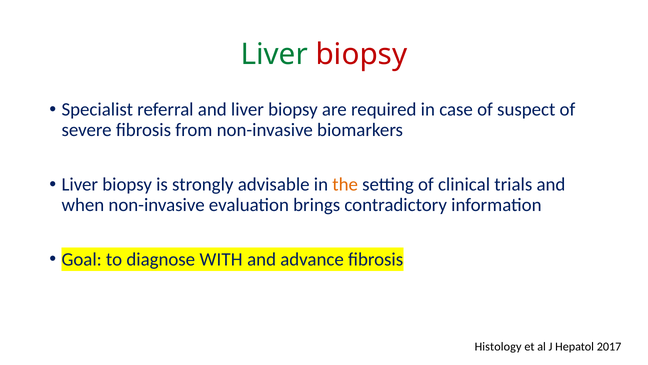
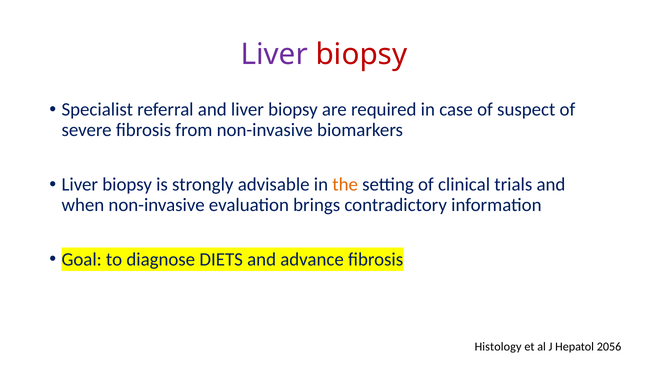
Liver at (274, 54) colour: green -> purple
WITH: WITH -> DIETS
2017: 2017 -> 2056
